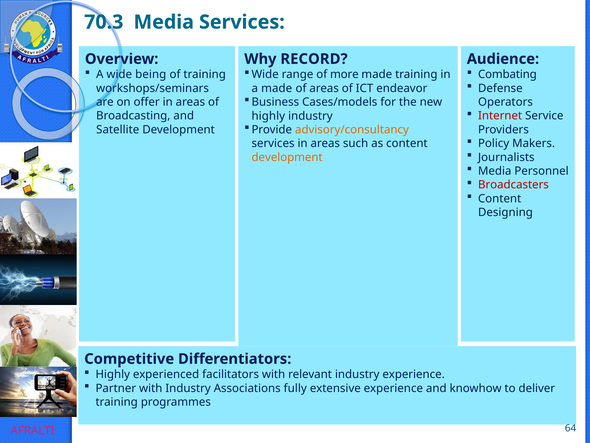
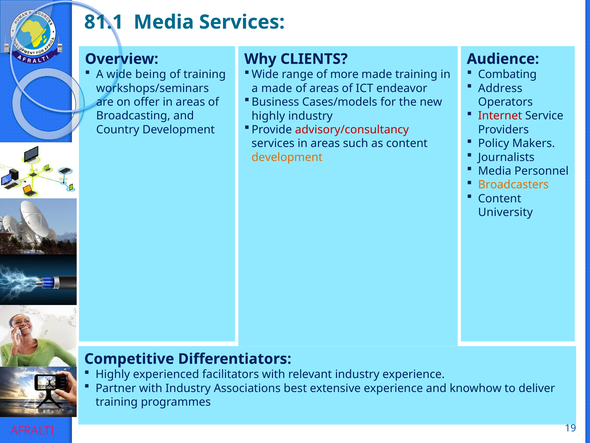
70.3: 70.3 -> 81.1
RECORD: RECORD -> CLIENTS
Defense: Defense -> Address
advisory/consultancy colour: orange -> red
Satellite: Satellite -> Country
Broadcasters colour: red -> orange
Designing: Designing -> University
fully: fully -> best
64: 64 -> 19
